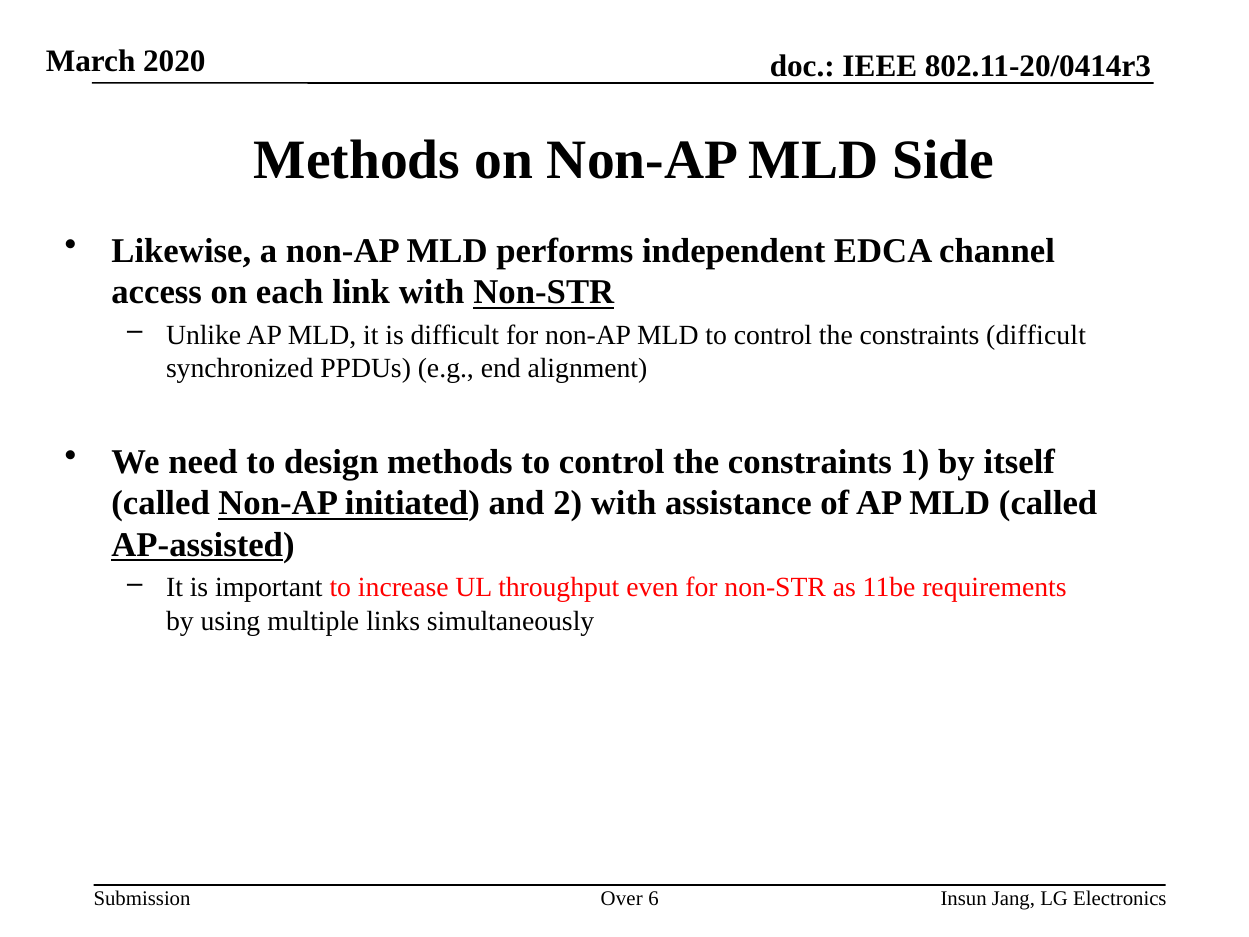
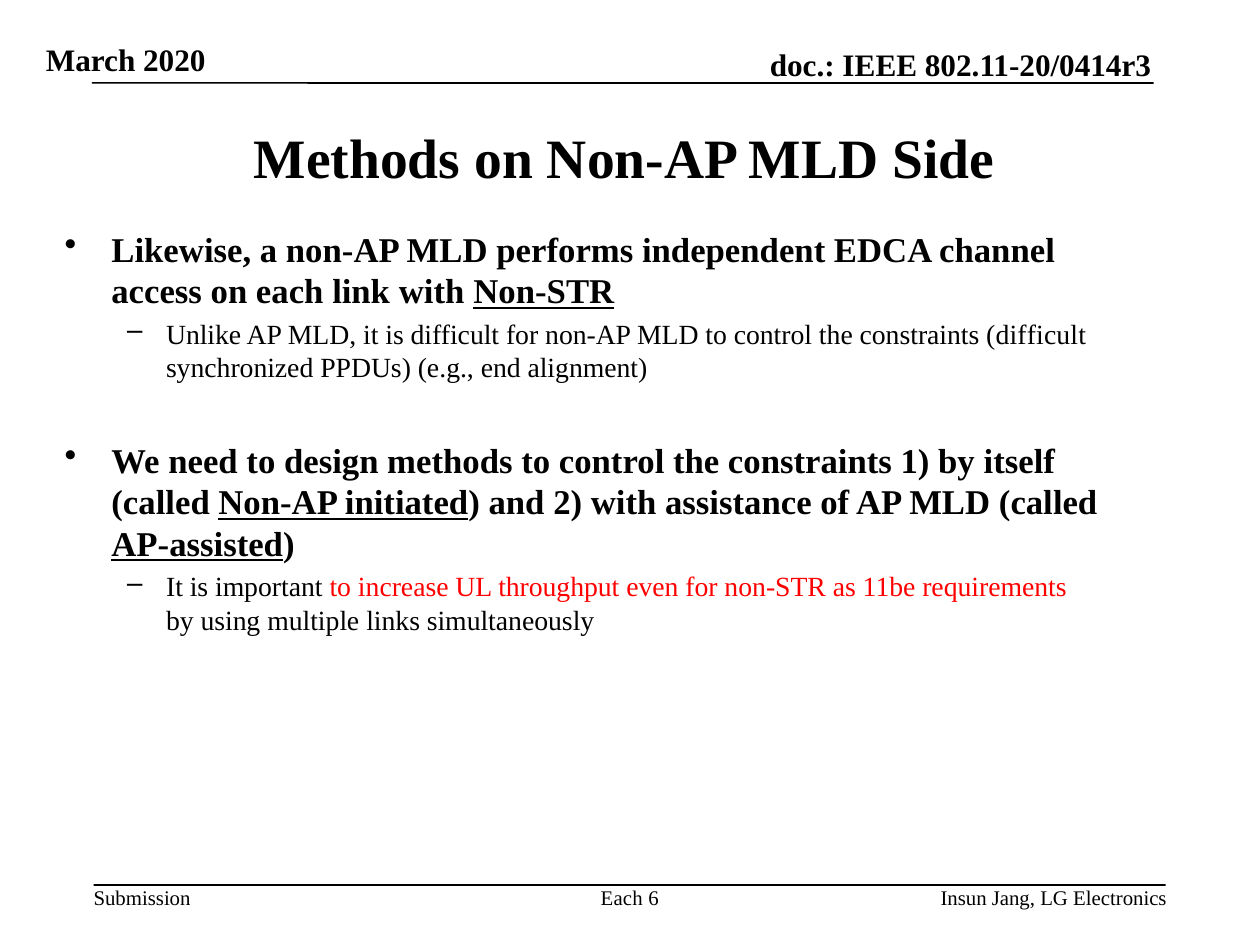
Over at (622, 898): Over -> Each
